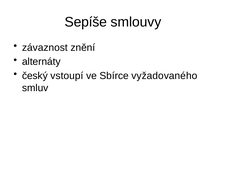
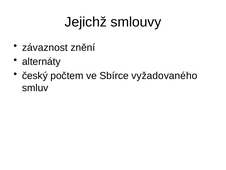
Sepíše: Sepíše -> Jejichž
vstoupí: vstoupí -> počtem
